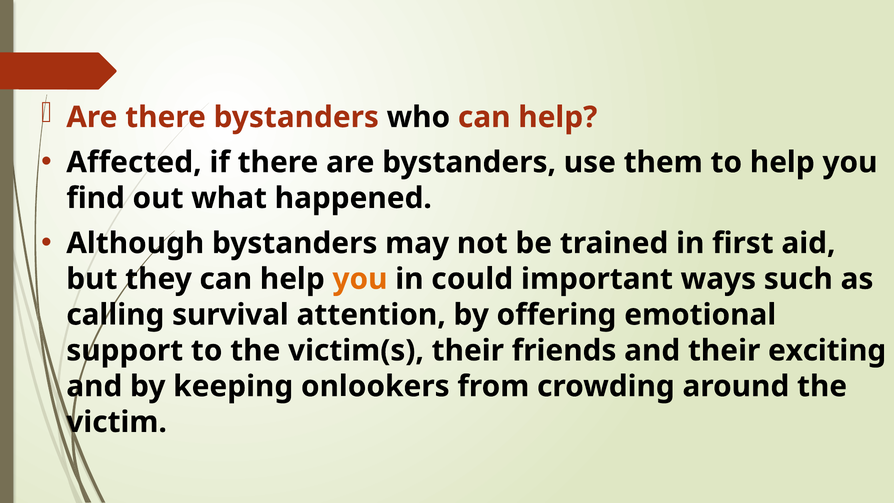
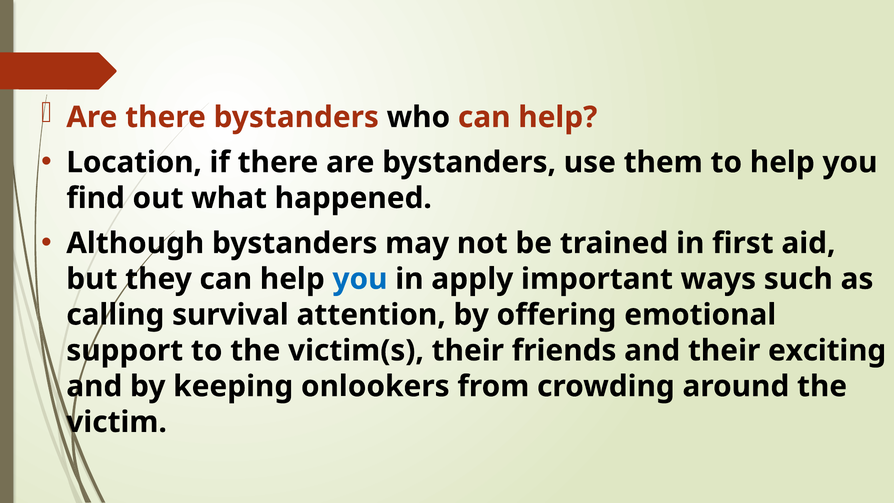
Affected: Affected -> Location
you at (360, 279) colour: orange -> blue
could: could -> apply
